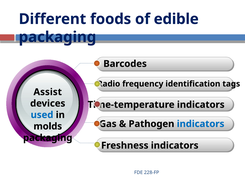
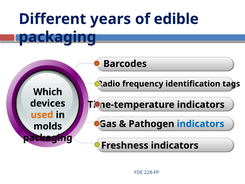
foods: foods -> years
Assist: Assist -> Which
used colour: blue -> orange
